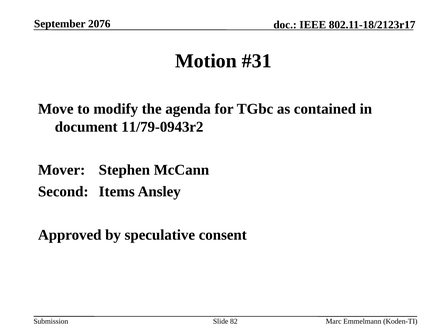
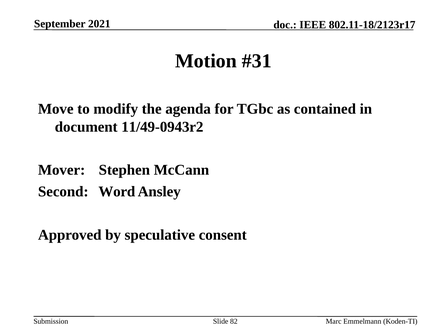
2076: 2076 -> 2021
11/79-0943r2: 11/79-0943r2 -> 11/49-0943r2
Items: Items -> Word
